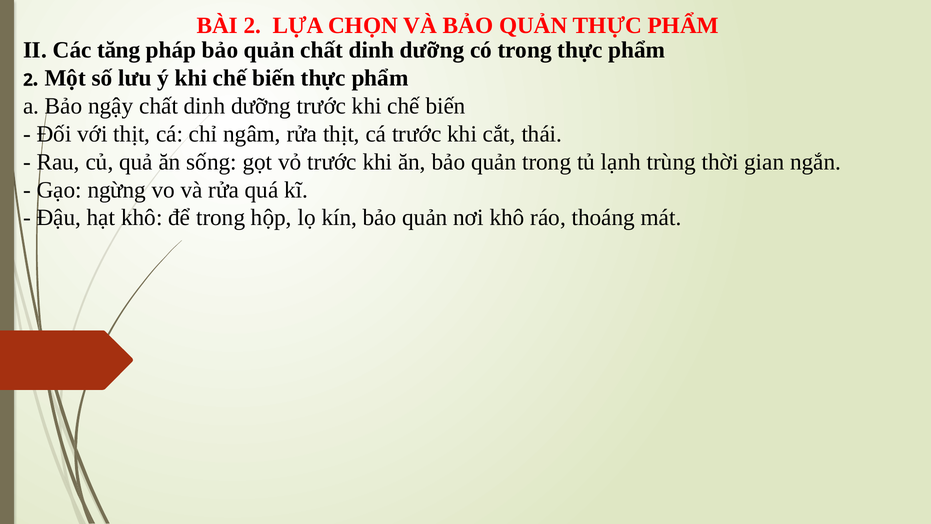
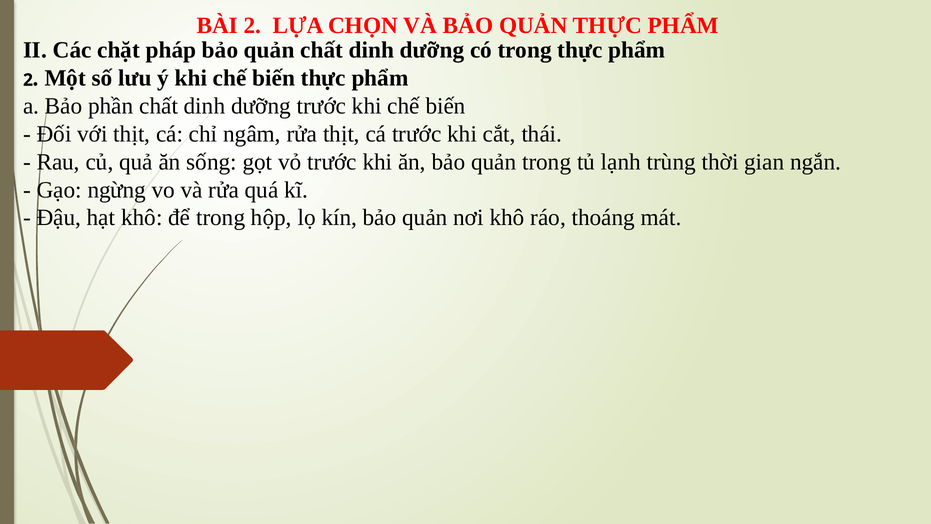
tăng: tăng -> chặt
ngậy: ngậy -> phần
